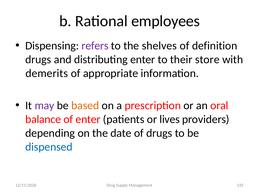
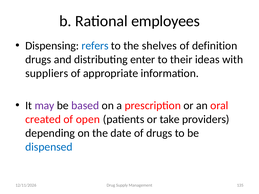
refers colour: purple -> blue
store: store -> ideas
demerits: demerits -> suppliers
based colour: orange -> purple
balance: balance -> created
of enter: enter -> open
lives: lives -> take
